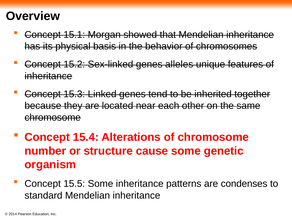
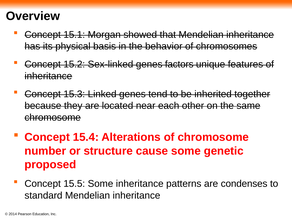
alleles: alleles -> factors
organism: organism -> proposed
